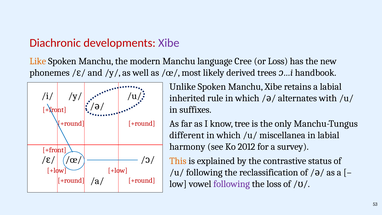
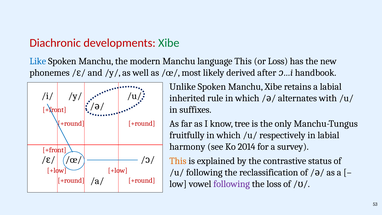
Xibe at (169, 43) colour: purple -> green
Like colour: orange -> blue
language Cree: Cree -> This
trees: trees -> after
different: different -> fruitfully
miscellanea: miscellanea -> respectively
2012: 2012 -> 2014
